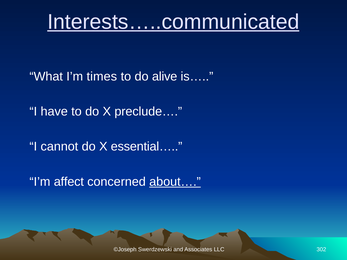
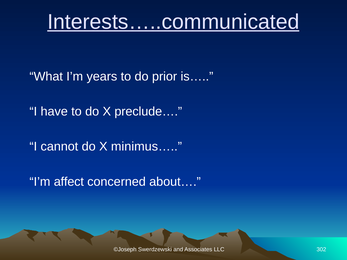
times: times -> years
alive: alive -> prior
essential…: essential… -> minimus…
about… underline: present -> none
